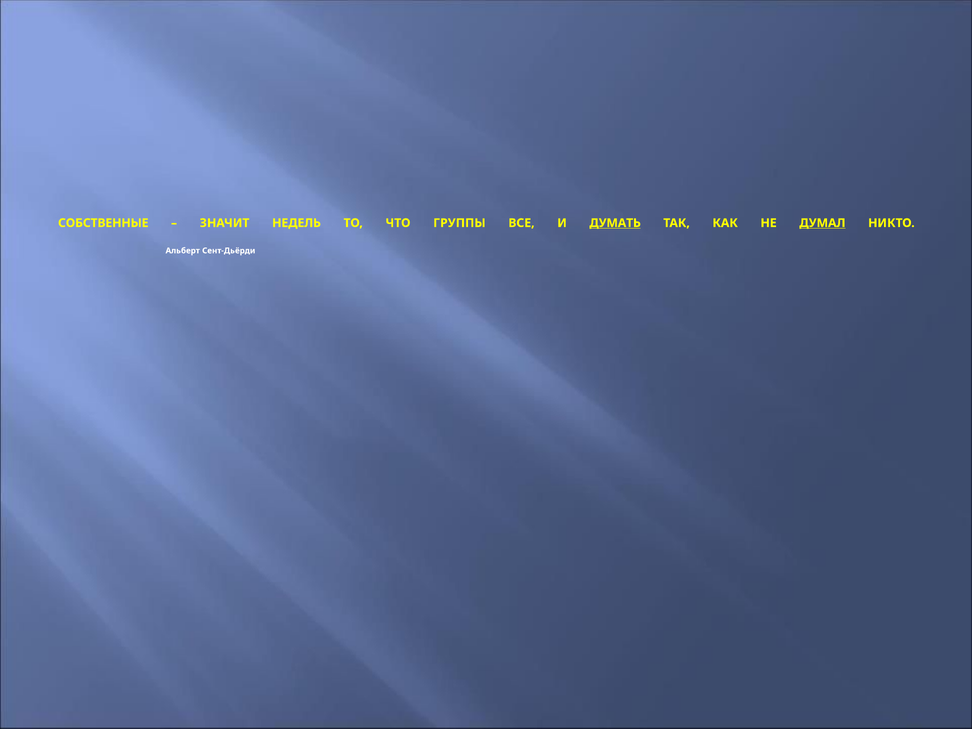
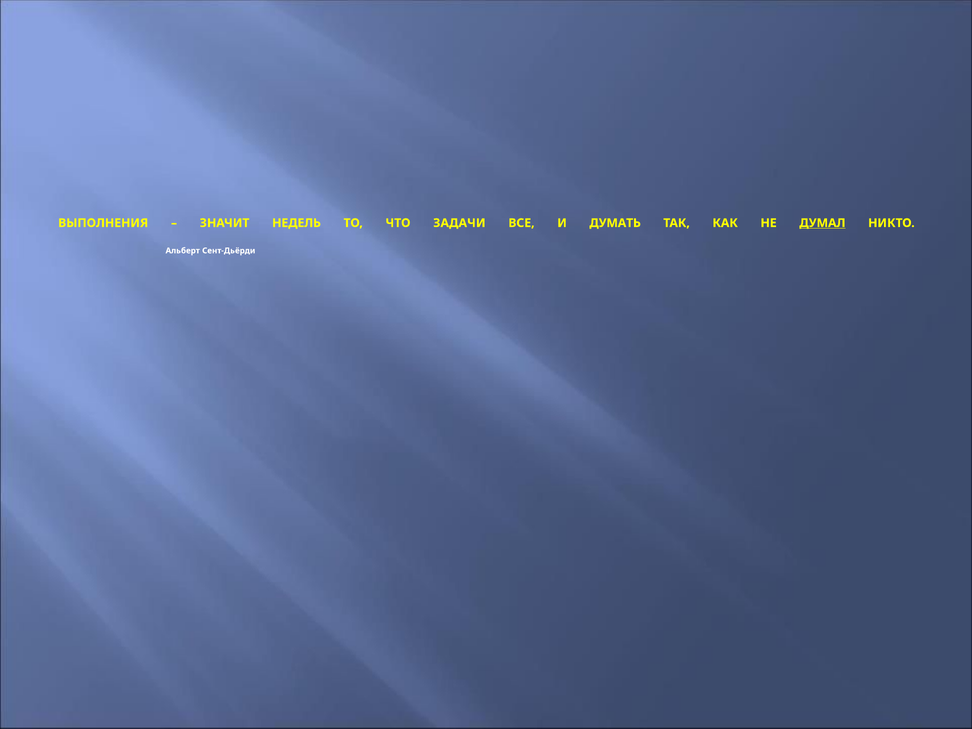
СОБСТВЕННЫЕ: СОБСТВЕННЫЕ -> ВЫПОЛНЕНИЯ
ГРУППЫ: ГРУППЫ -> ЗАДАЧИ
ДУМАТЬ underline: present -> none
